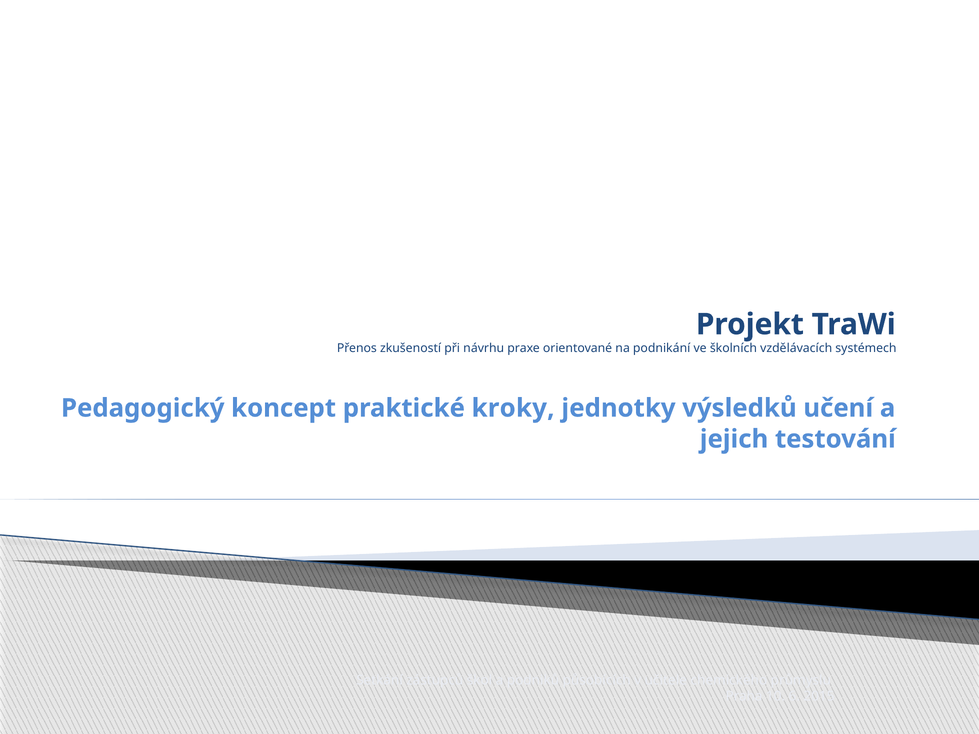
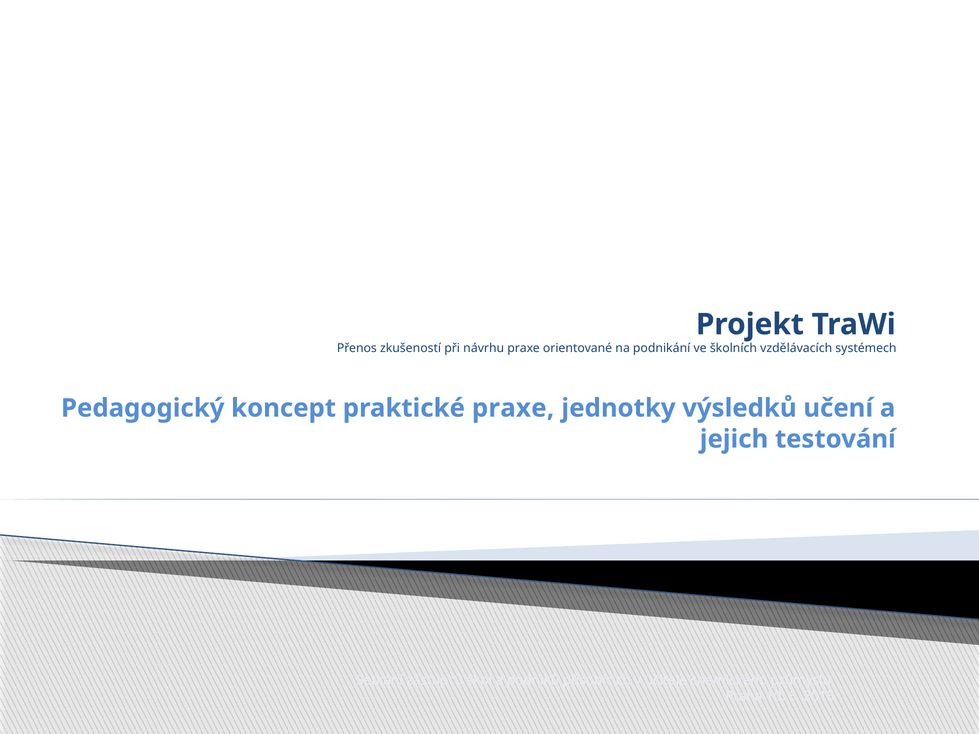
praktické kroky: kroky -> praxe
